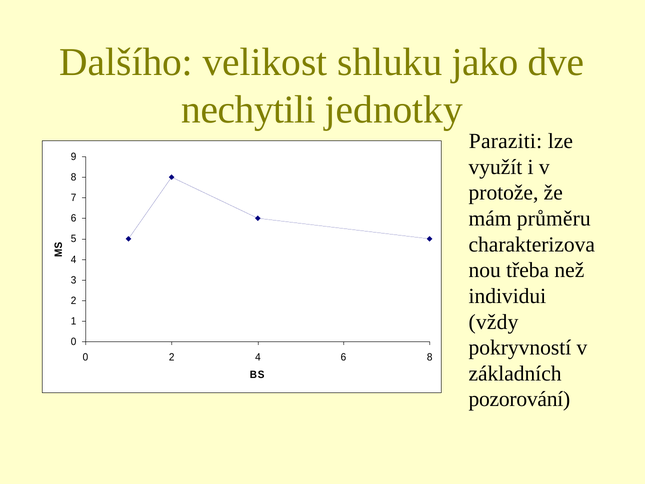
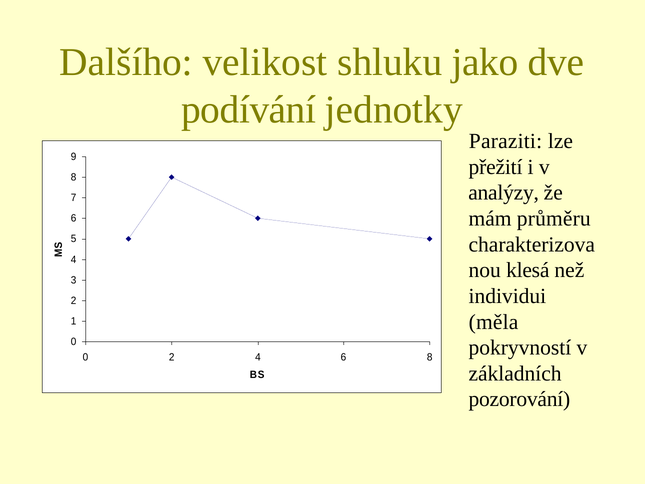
nechytili: nechytili -> podívání
využít: využít -> přežití
protože: protože -> analýzy
třeba: třeba -> klesá
vždy: vždy -> měla
